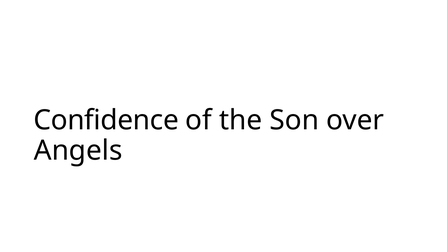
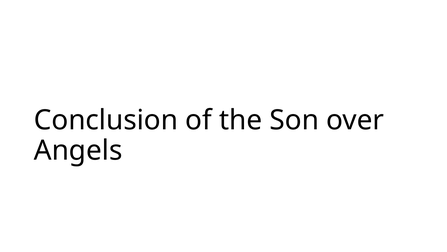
Confidence: Confidence -> Conclusion
